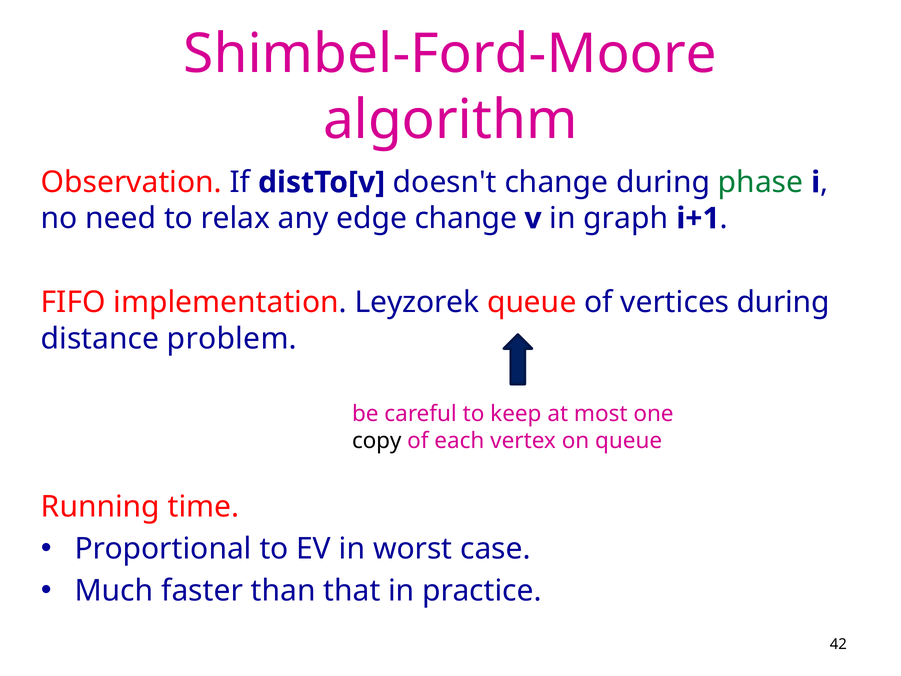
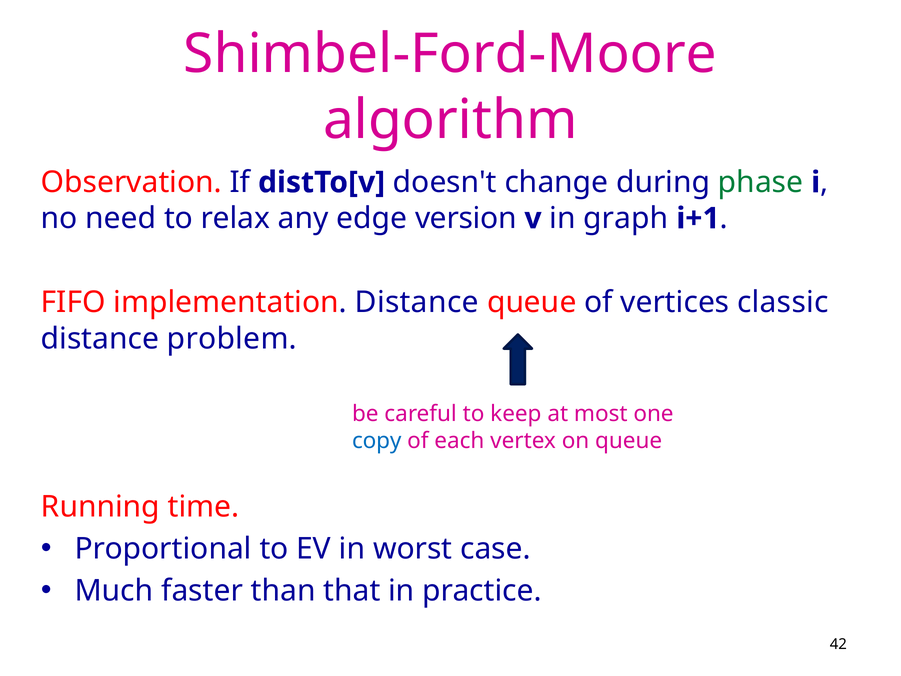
edge change: change -> version
implementation Leyzorek: Leyzorek -> Distance
vertices during: during -> classic
copy colour: black -> blue
